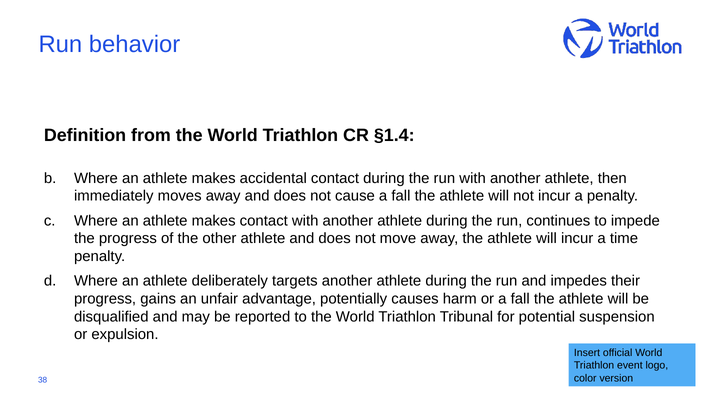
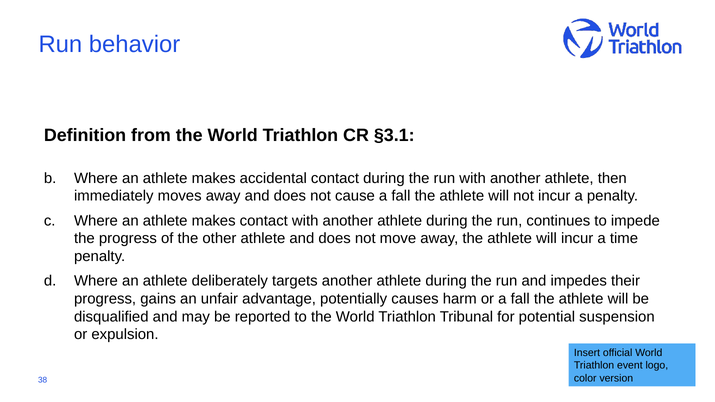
§1.4: §1.4 -> §3.1
